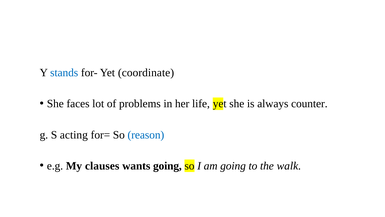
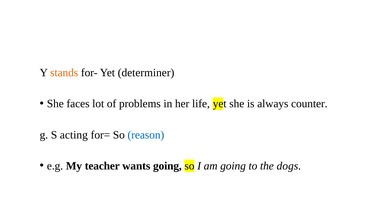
stands colour: blue -> orange
coordinate: coordinate -> determiner
clauses: clauses -> teacher
walk: walk -> dogs
